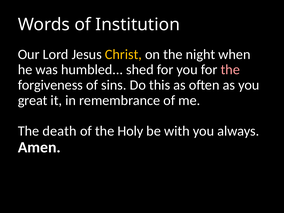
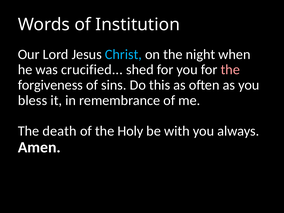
Christ colour: yellow -> light blue
humbled: humbled -> crucified
great: great -> bless
